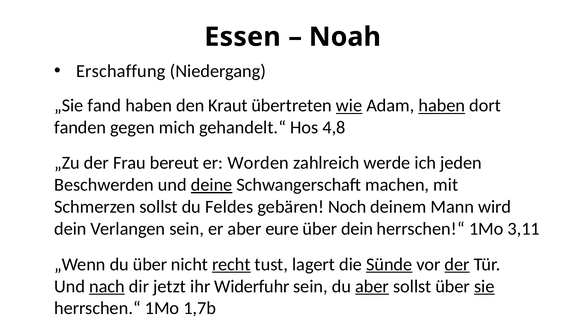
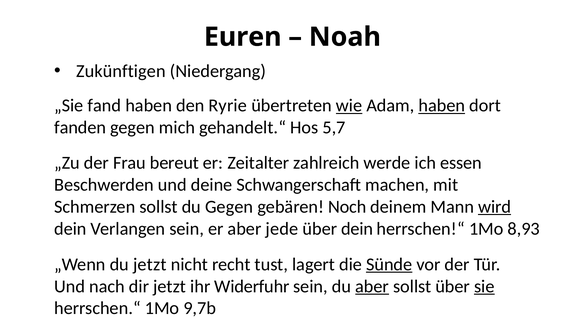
Essen: Essen -> Euren
Erschaffung: Erschaffung -> Zukünftigen
Kraut: Kraut -> Ryrie
4,8: 4,8 -> 5,7
Worden: Worden -> Zeitalter
jeden: jeden -> essen
deine underline: present -> none
du Feldes: Feldes -> Gegen
wird underline: none -> present
eure: eure -> jede
3,11: 3,11 -> 8,93
du über: über -> jetzt
recht underline: present -> none
der at (457, 264) underline: present -> none
nach underline: present -> none
1,7b: 1,7b -> 9,7b
